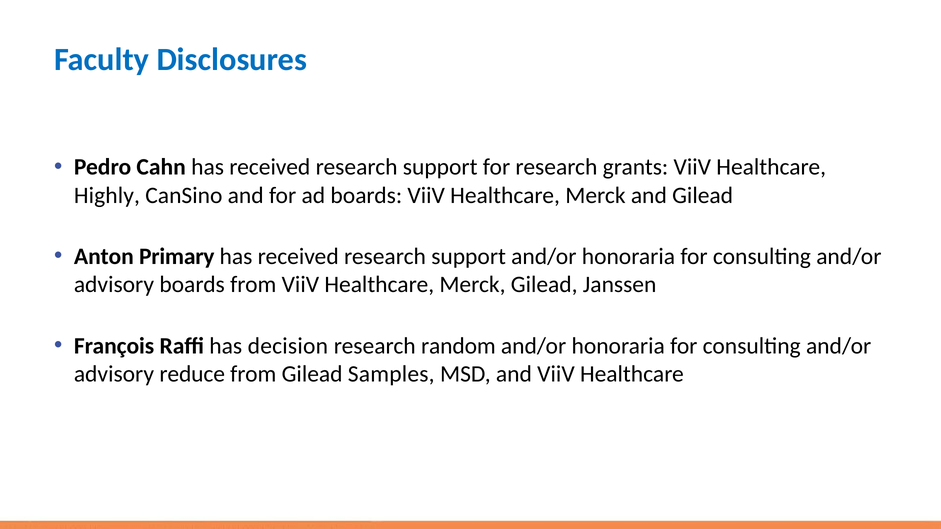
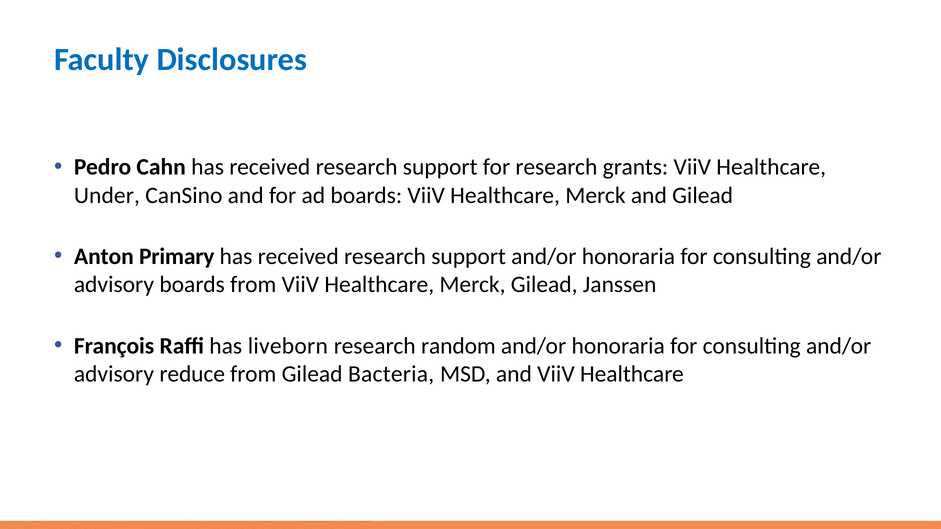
Highly: Highly -> Under
decision: decision -> liveborn
Samples: Samples -> Bacteria
